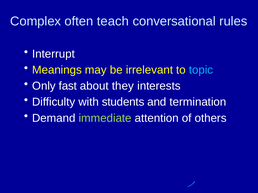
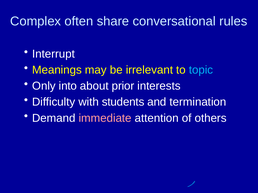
teach: teach -> share
fast: fast -> into
they: they -> prior
immediate colour: light green -> pink
